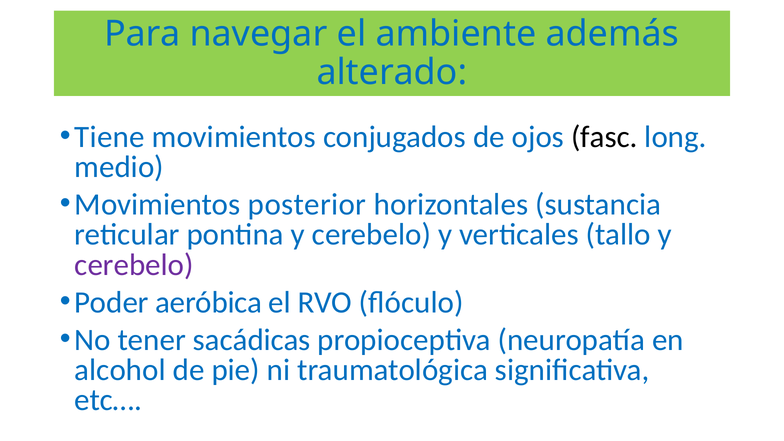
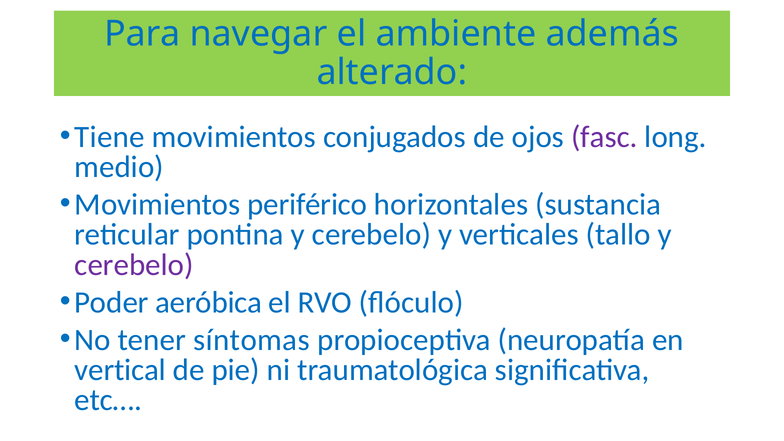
fasc colour: black -> purple
posterior: posterior -> periférico
sacádicas: sacádicas -> síntomas
alcohol: alcohol -> vertical
